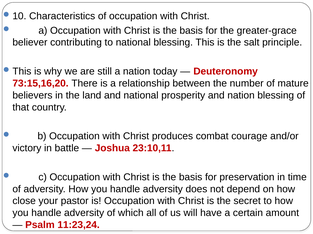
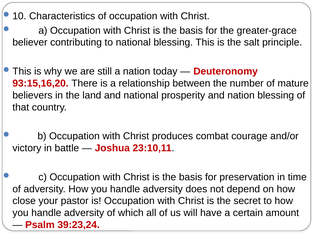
73:15,16,20: 73:15,16,20 -> 93:15,16,20
11:23,24: 11:23,24 -> 39:23,24
